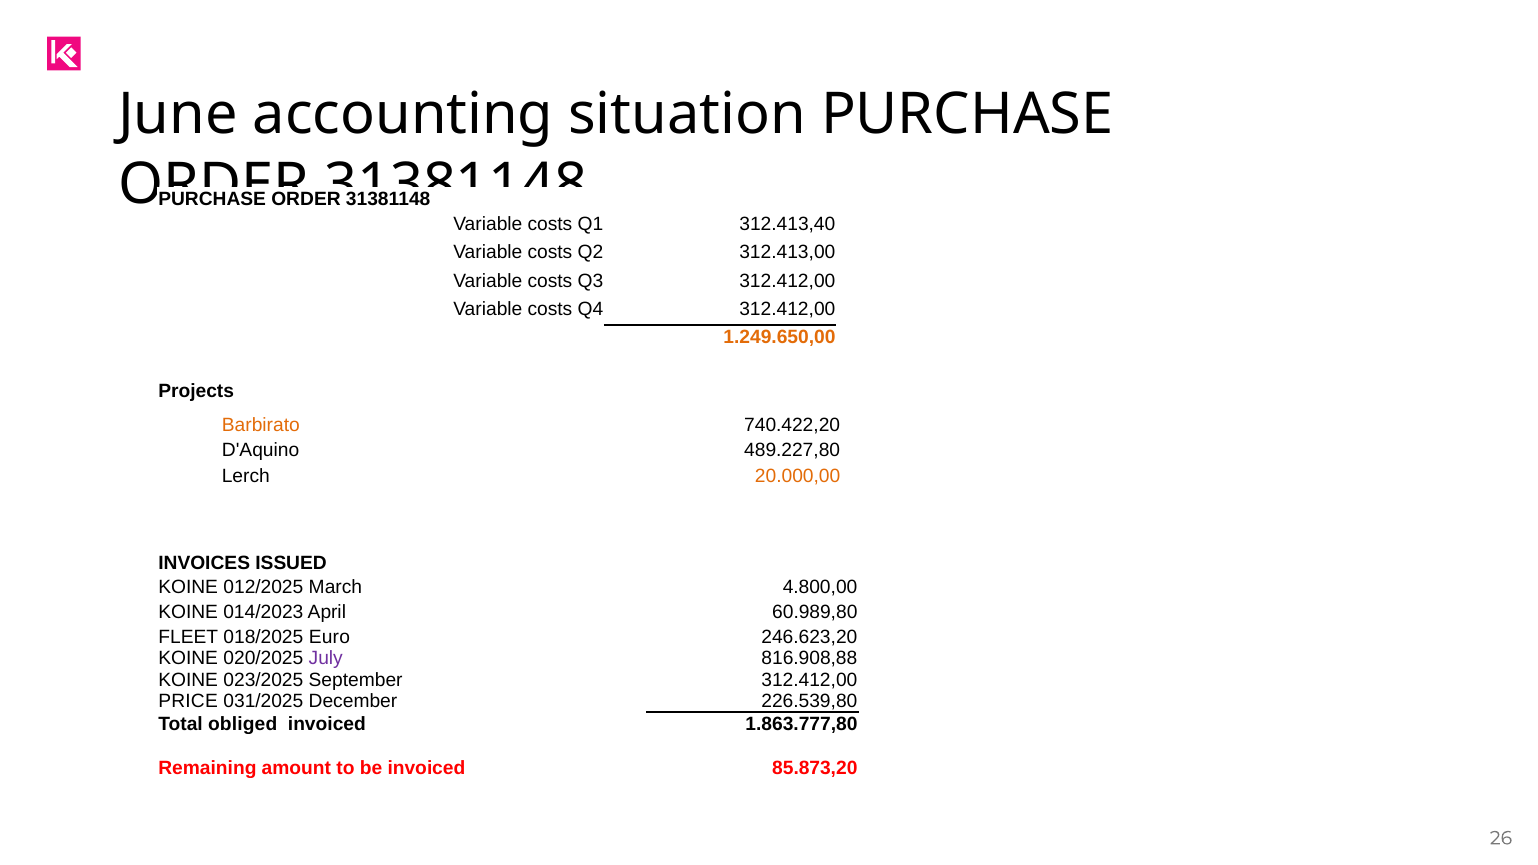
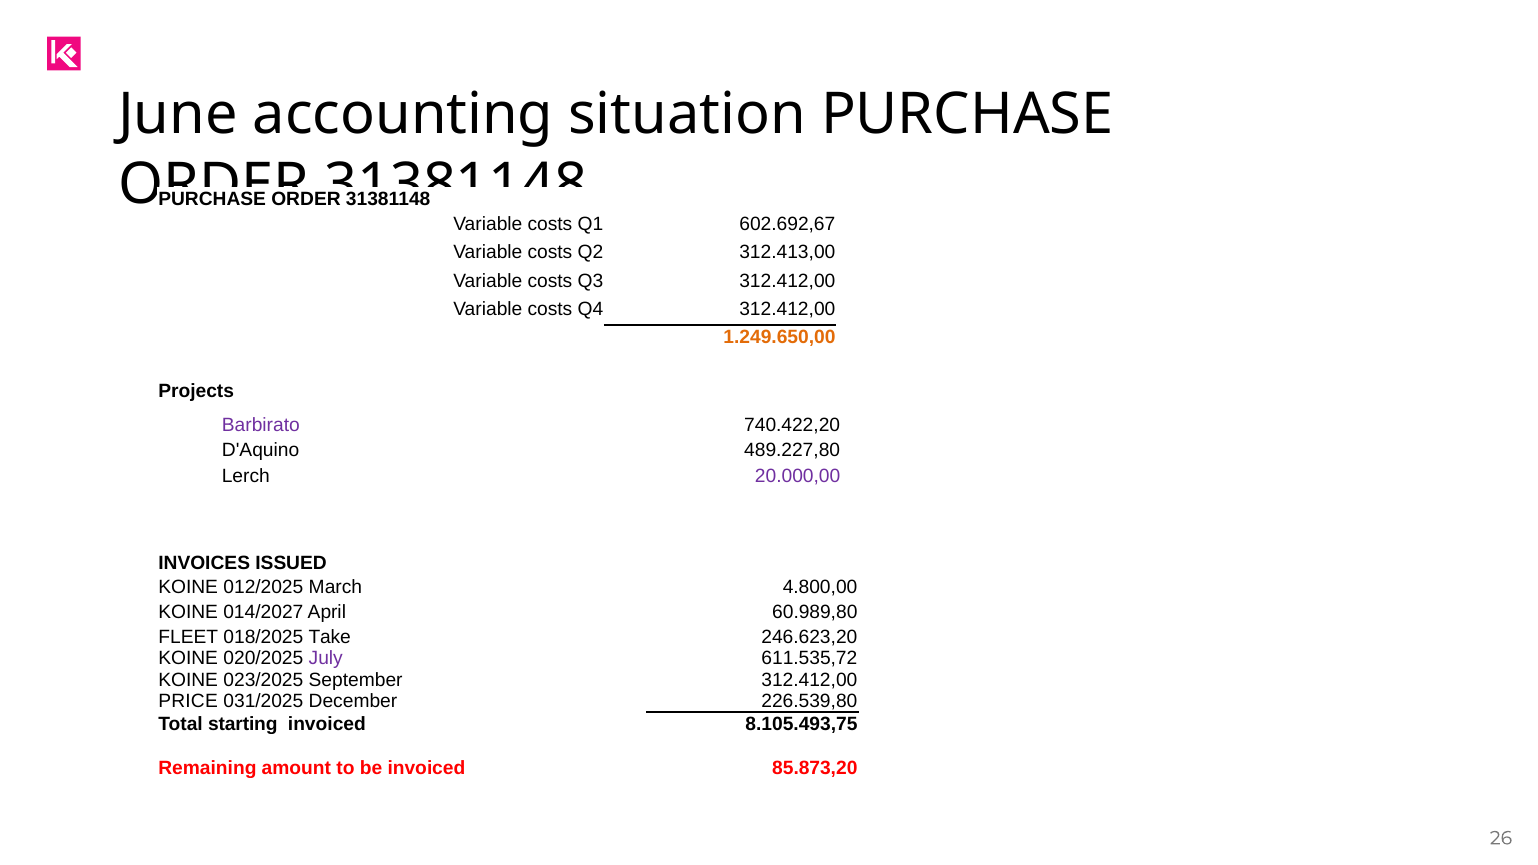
312.413,40: 312.413,40 -> 602.692,67
Barbirato colour: orange -> purple
20.000,00 colour: orange -> purple
014/2023: 014/2023 -> 014/2027
Euro: Euro -> Take
816.908,88: 816.908,88 -> 611.535,72
obliged: obliged -> starting
1.863.777,80: 1.863.777,80 -> 8.105.493,75
